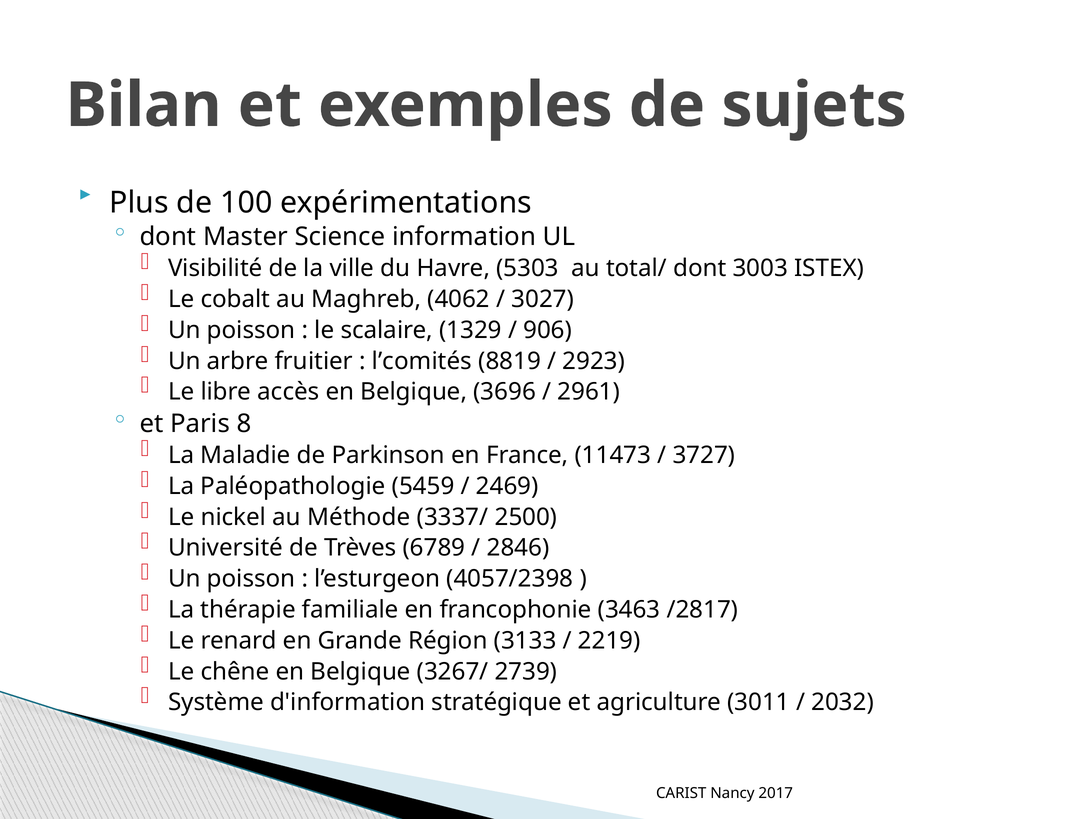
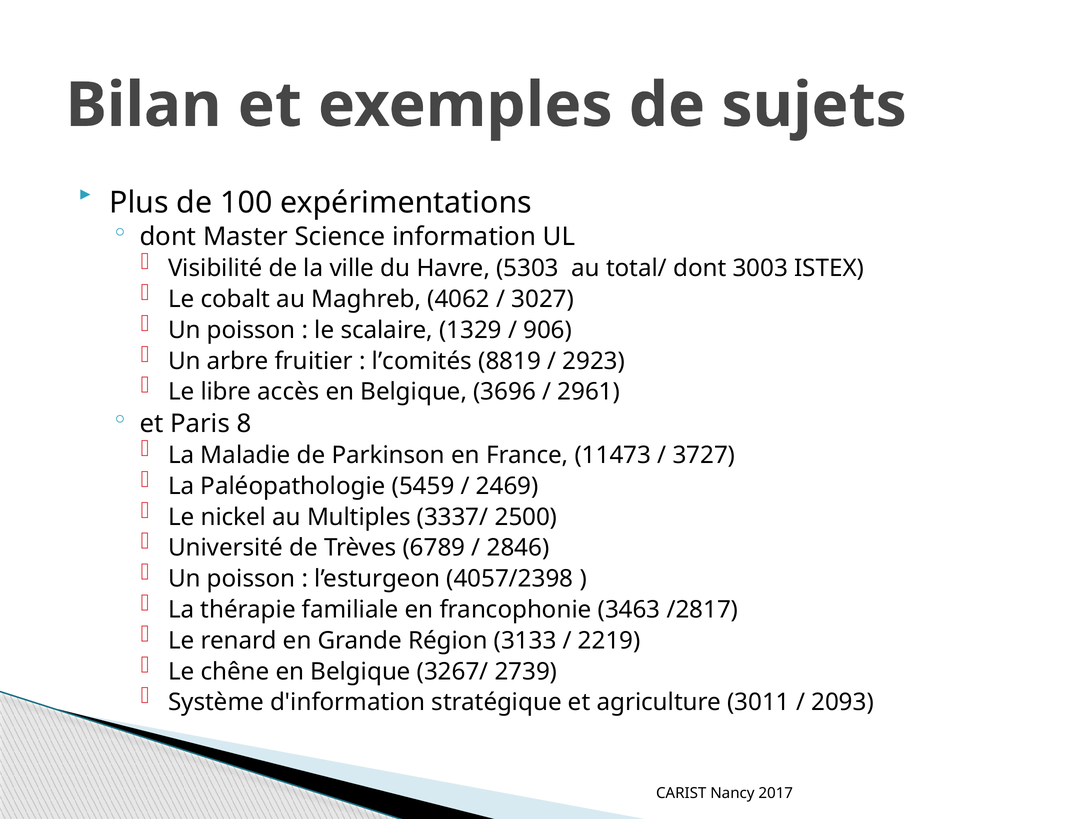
Méthode: Méthode -> Multiples
2032: 2032 -> 2093
